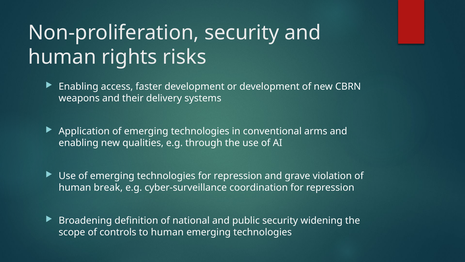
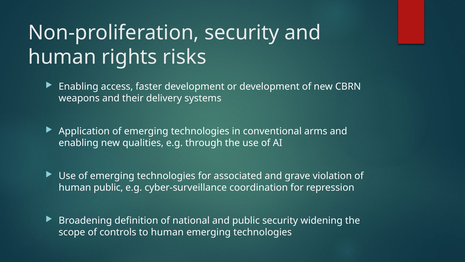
technologies for repression: repression -> associated
human break: break -> public
